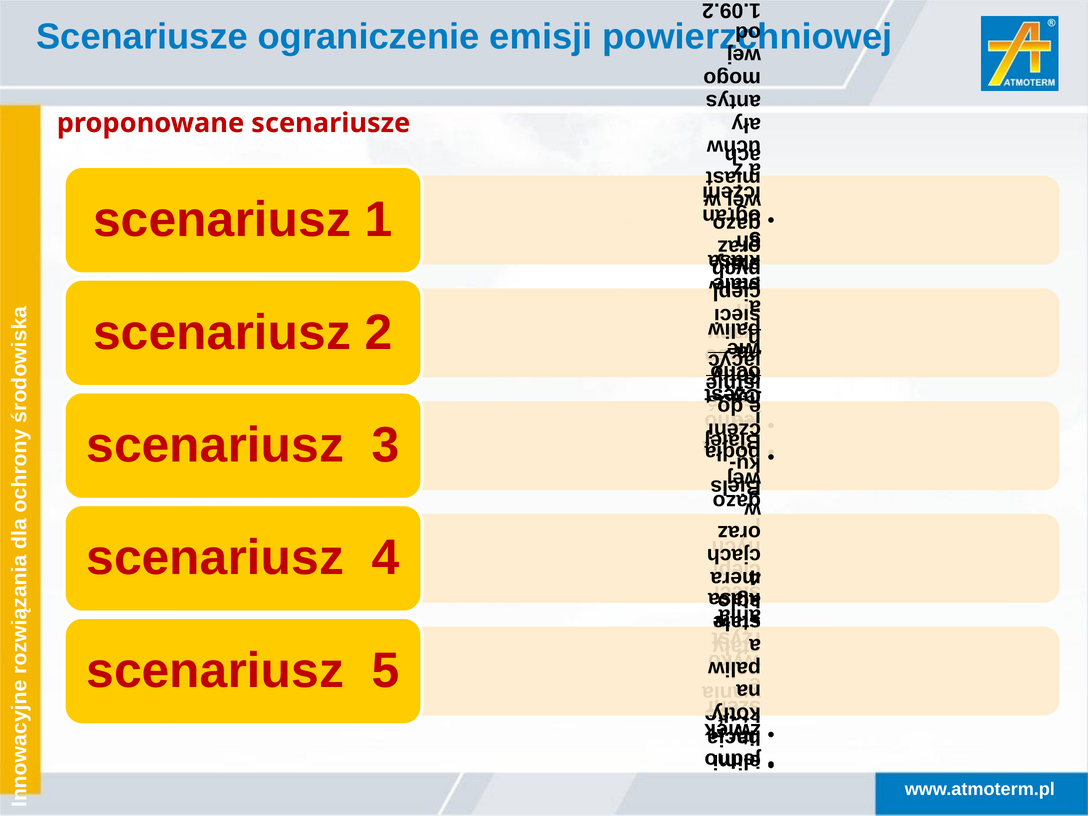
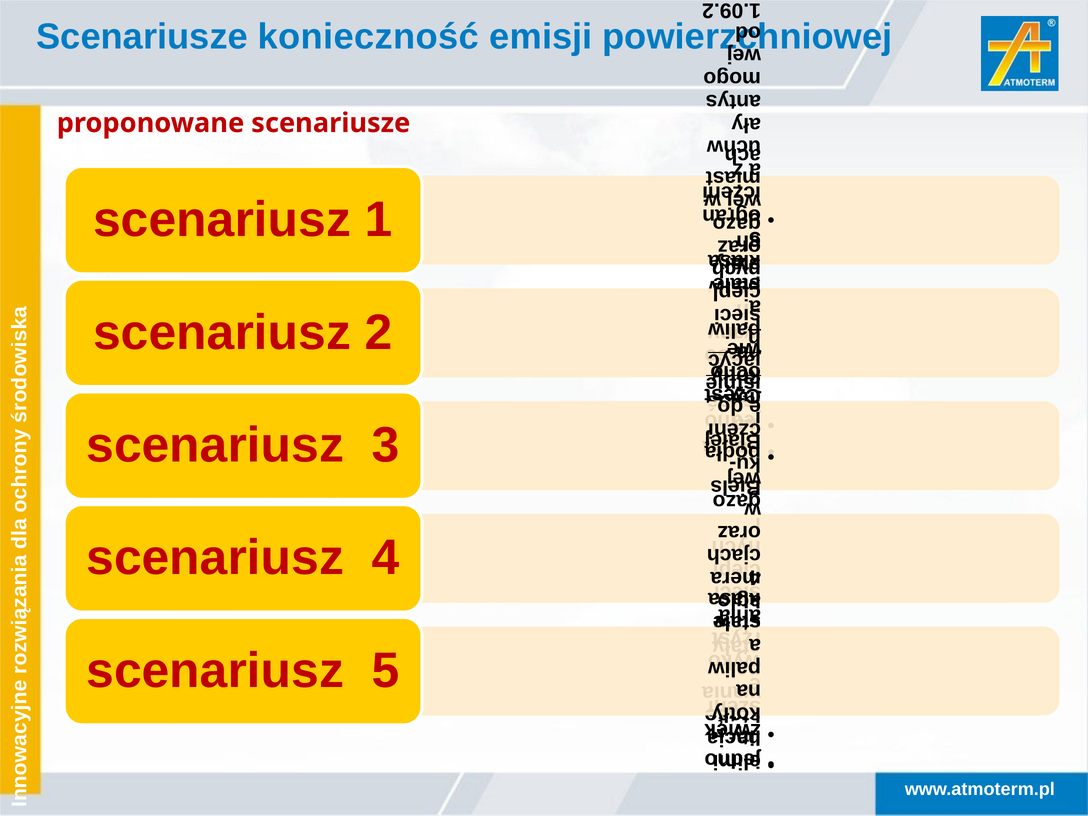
ograniczenie: ograniczenie -> konieczność
